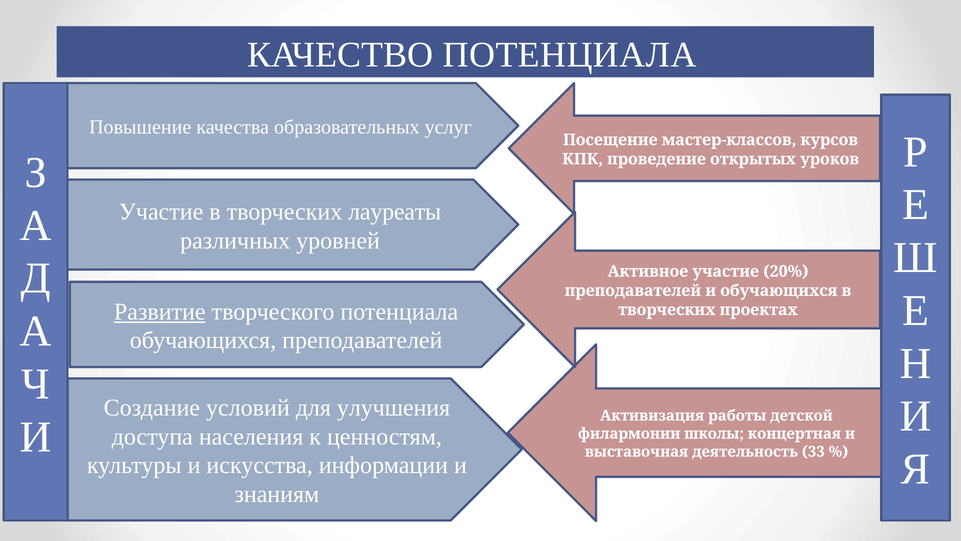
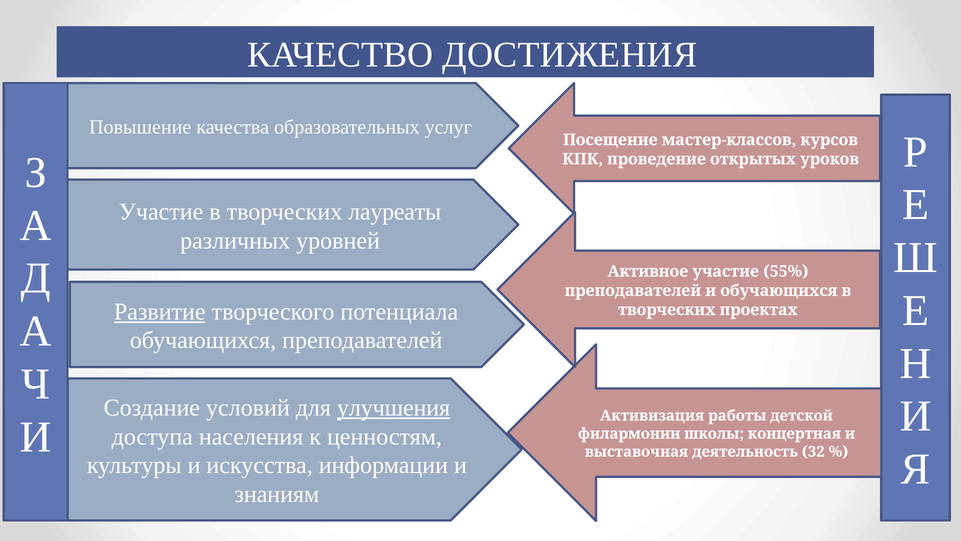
КАЧЕСТВО ПОТЕНЦИАЛА: ПОТЕНЦИАЛА -> ДОСТИЖЕНИЯ
20%: 20% -> 55%
улучшения underline: none -> present
33: 33 -> 32
